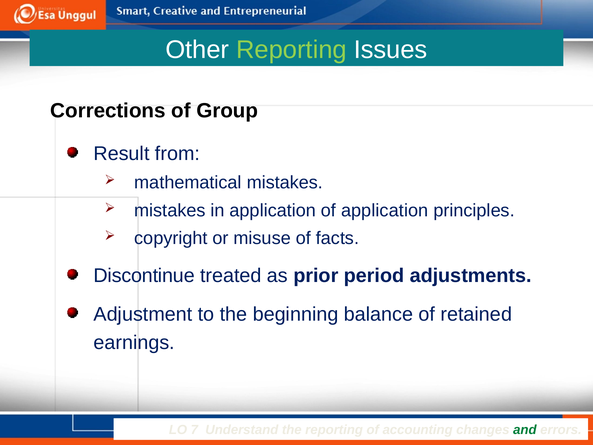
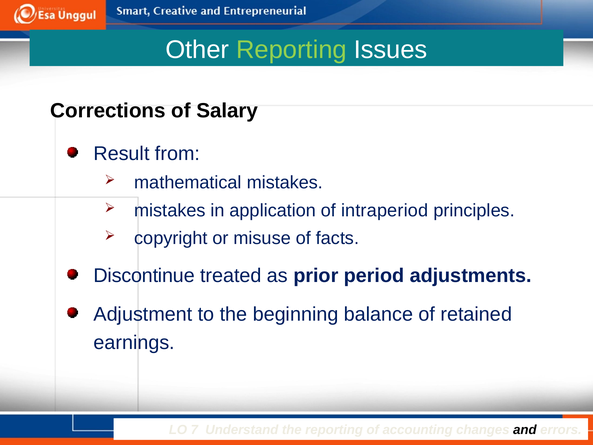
Group: Group -> Salary
of application: application -> intraperiod
and colour: green -> black
